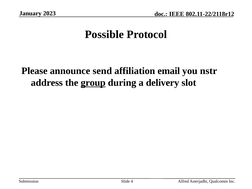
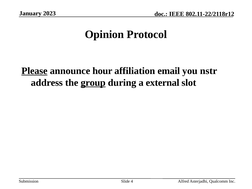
Possible: Possible -> Opinion
Please underline: none -> present
send: send -> hour
delivery: delivery -> external
